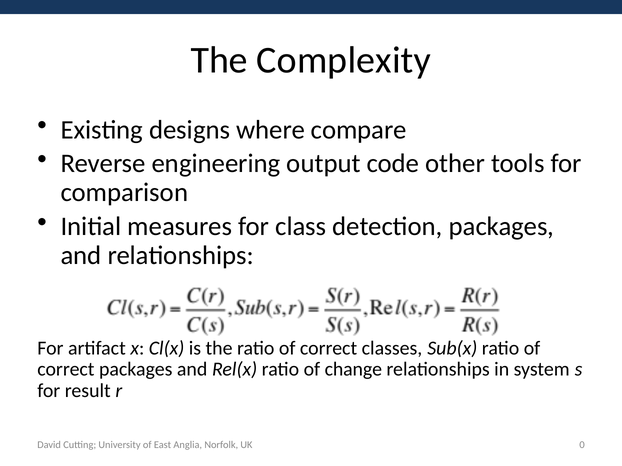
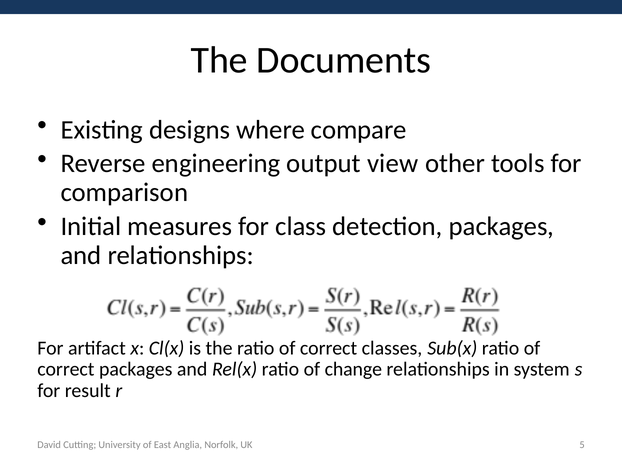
Complexity: Complexity -> Documents
code: code -> view
0: 0 -> 5
